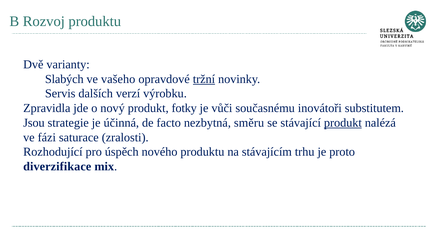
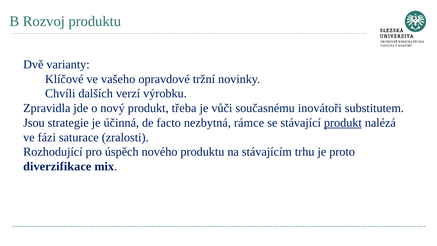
Slabých: Slabých -> Klíčové
tržní underline: present -> none
Servis: Servis -> Chvíli
fotky: fotky -> třeba
směru: směru -> rámce
